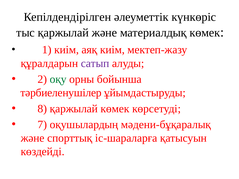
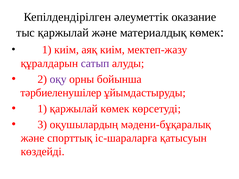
күнкөріс: күнкөріс -> оказание
оқу colour: green -> purple
8 at (42, 109): 8 -> 1
7: 7 -> 3
